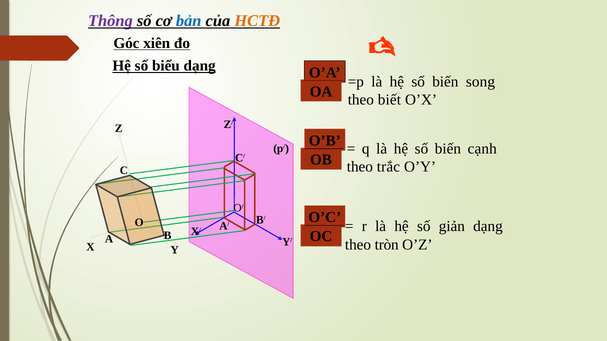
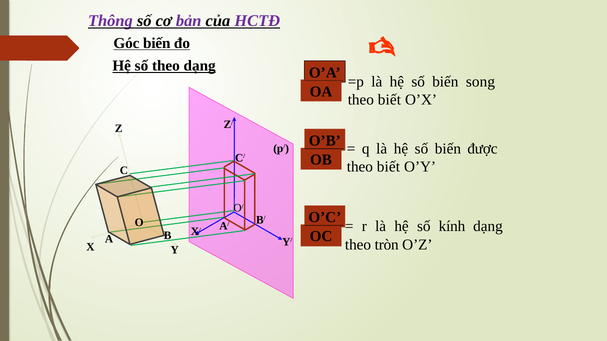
bản colour: blue -> purple
HCTĐ colour: orange -> purple
Góc xiên: xiên -> biến
số biểu: biểu -> theo
cạnh: cạnh -> được
trắc at (388, 167): trắc -> biết
giản: giản -> kính
